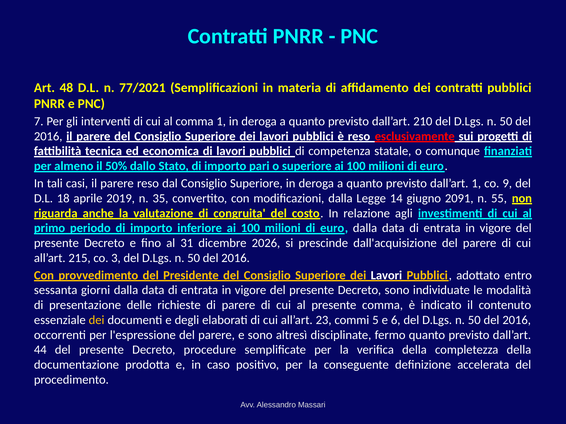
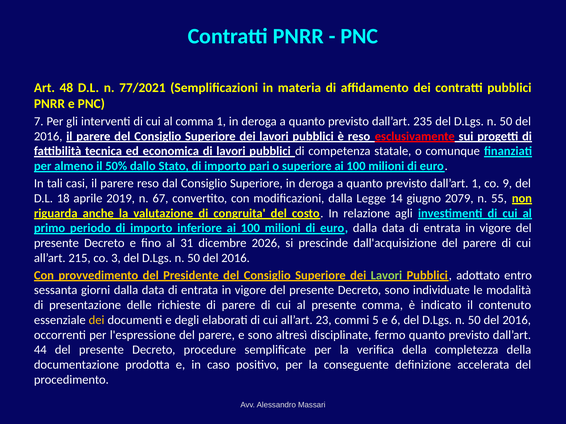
210: 210 -> 235
35: 35 -> 67
2091: 2091 -> 2079
Lavori at (386, 276) colour: white -> light green
